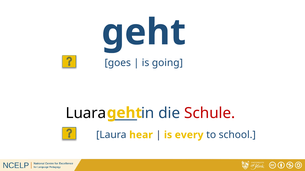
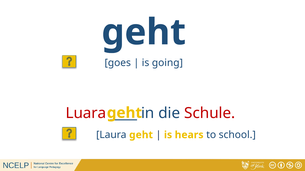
Luara colour: black -> red
Laura hear: hear -> geht
every: every -> hears
